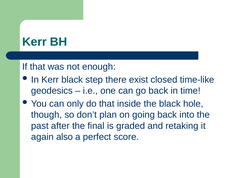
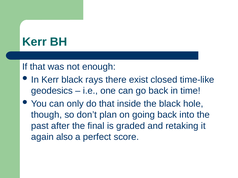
step: step -> rays
